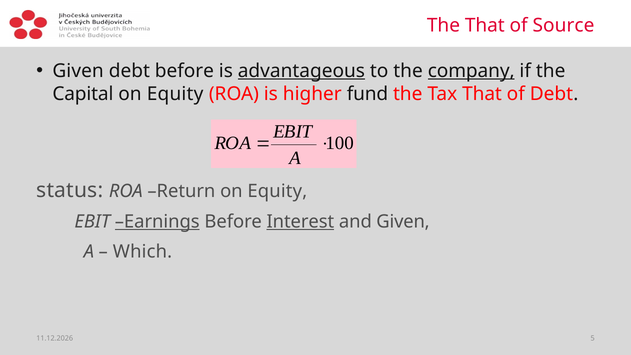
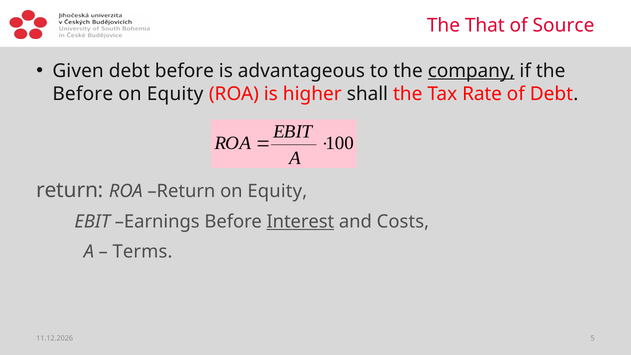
advantageous underline: present -> none
Capital at (83, 94): Capital -> Before
fund: fund -> shall
Tax That: That -> Rate
status at (70, 190): status -> return
Earnings underline: present -> none
and Given: Given -> Costs
Which: Which -> Terms
